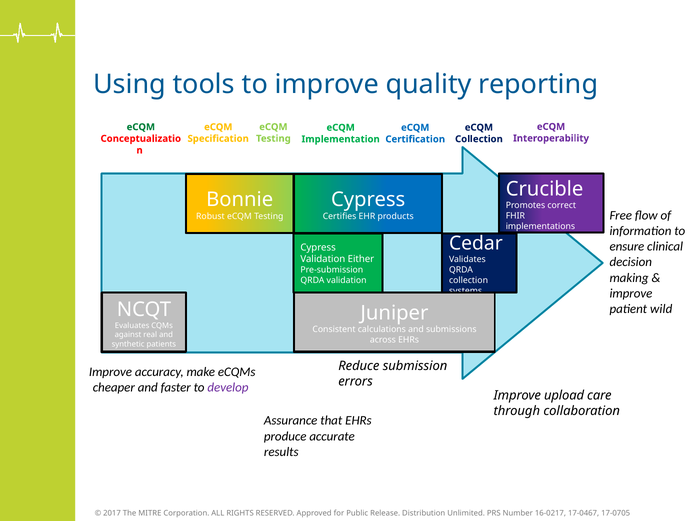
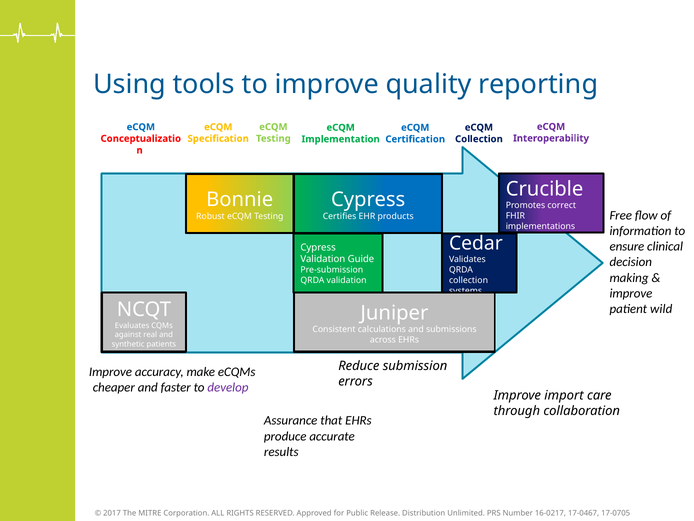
eCQM at (141, 127) colour: green -> blue
Either: Either -> Guide
upload: upload -> import
